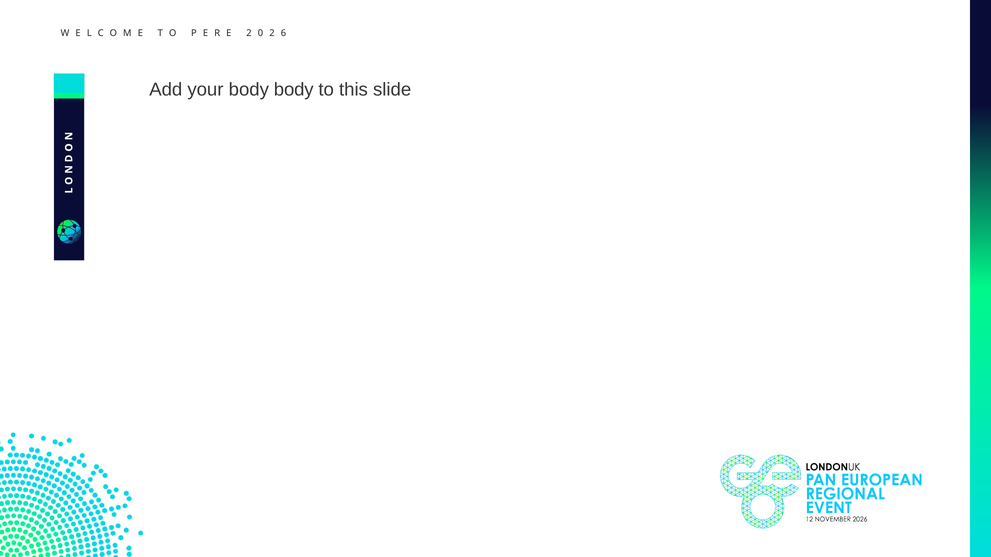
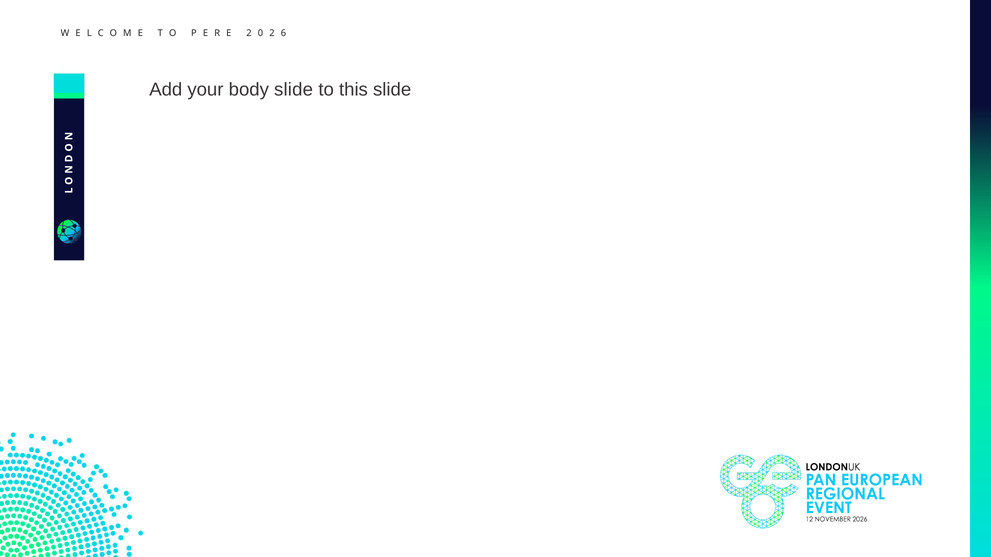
body body: body -> slide
